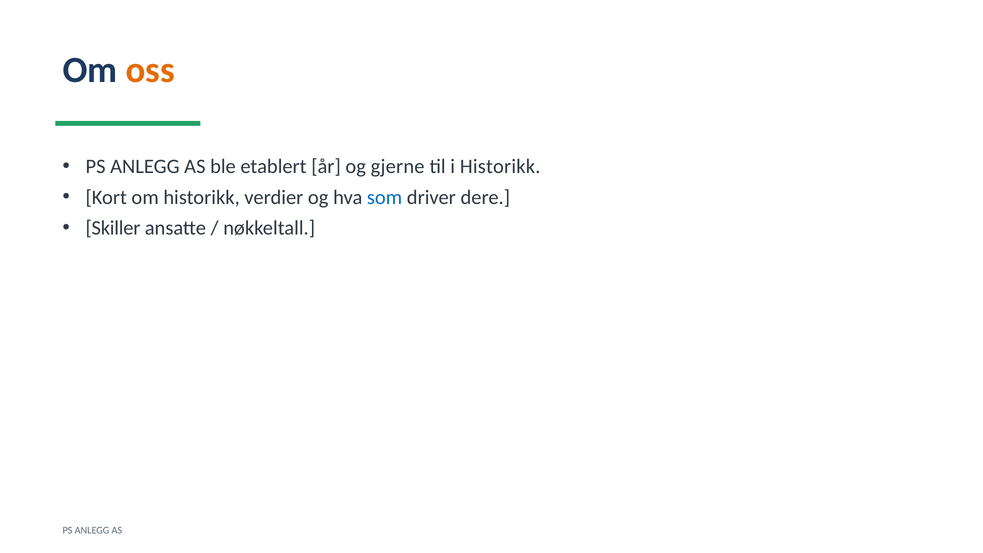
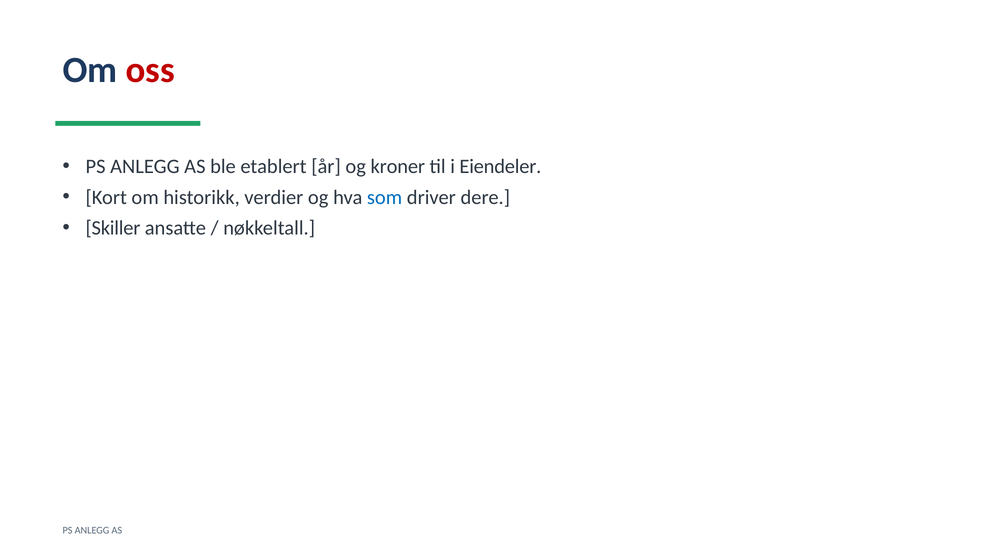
oss colour: orange -> red
gjerne: gjerne -> kroner
i Historikk: Historikk -> Eiendeler
